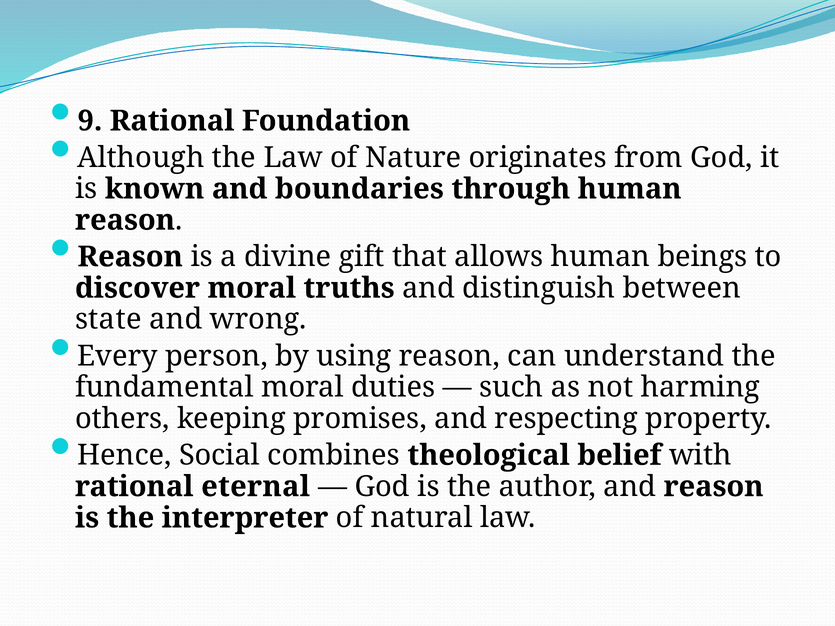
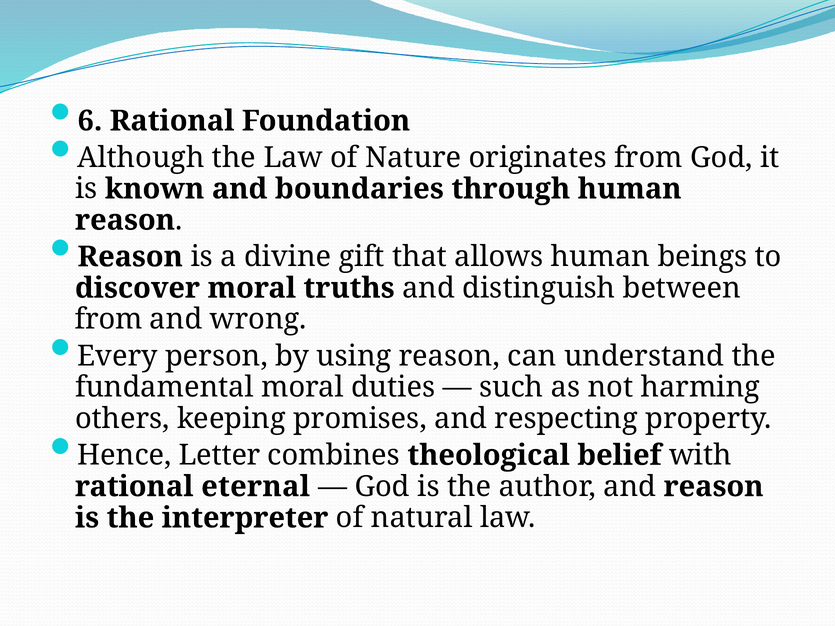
9: 9 -> 6
state at (108, 320): state -> from
Social: Social -> Letter
